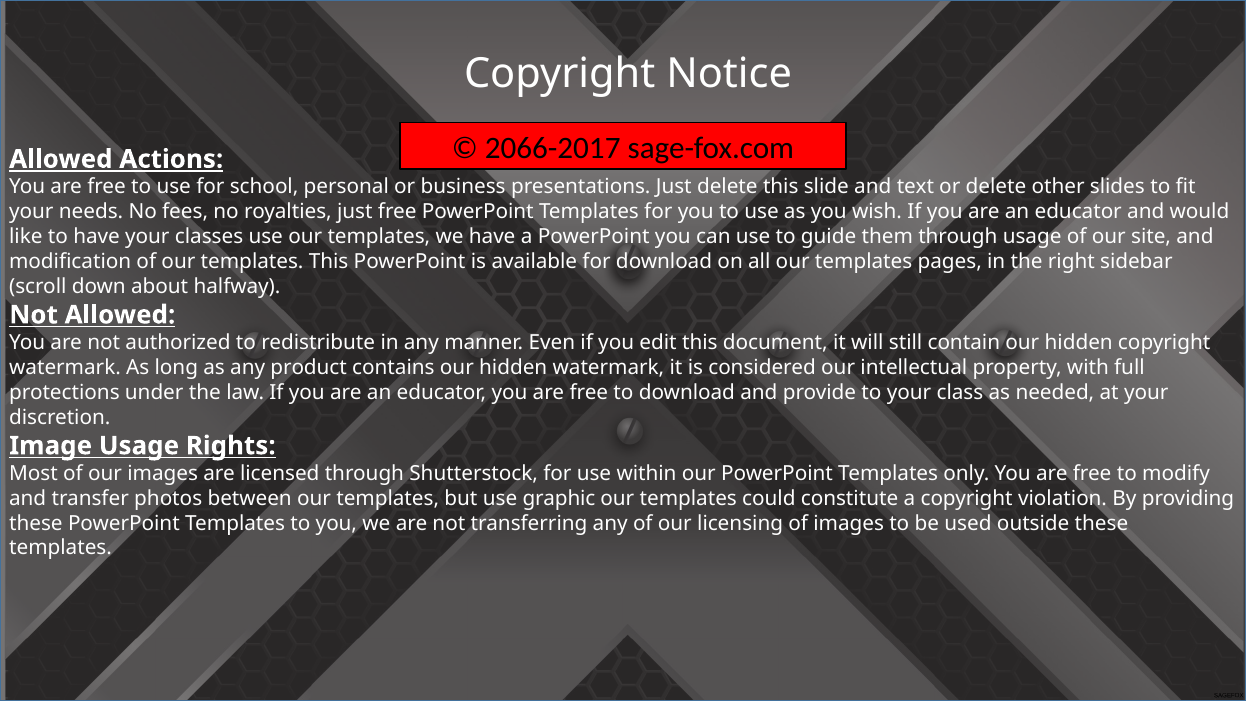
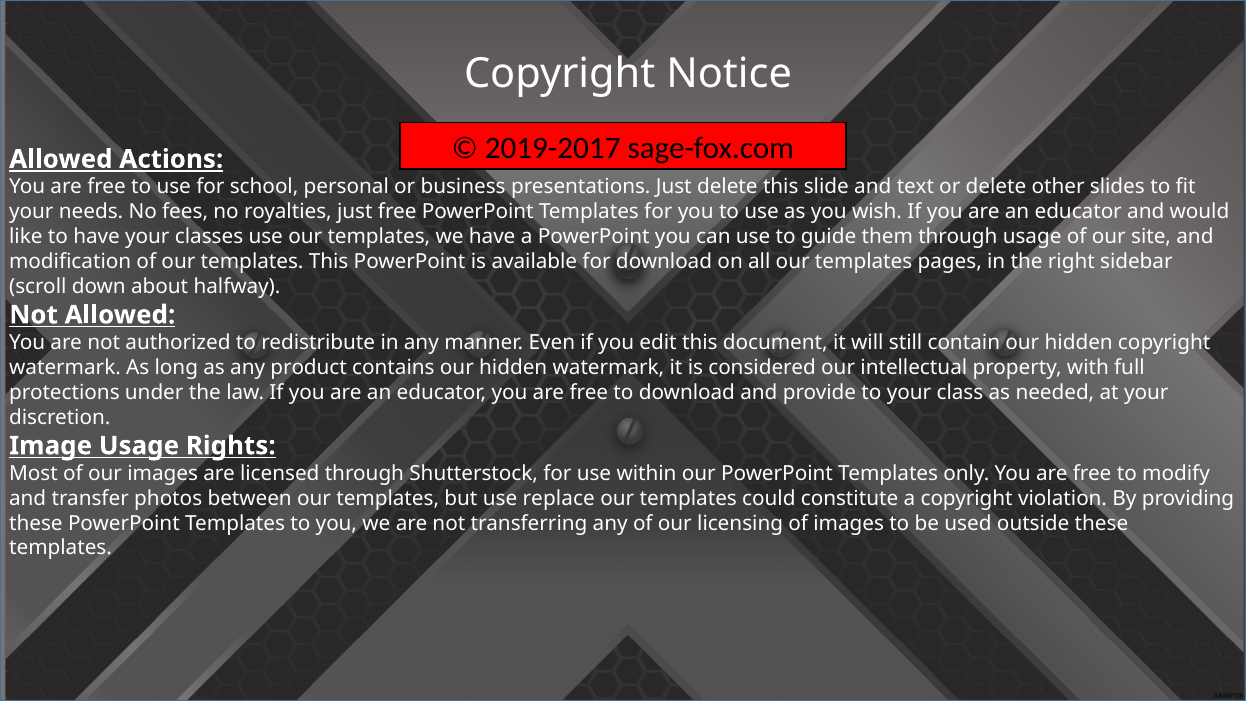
2066-2017: 2066-2017 -> 2019-2017
graphic: graphic -> replace
